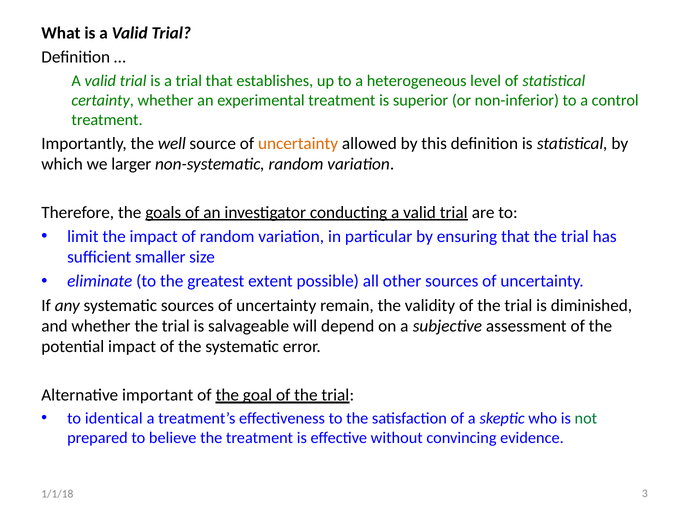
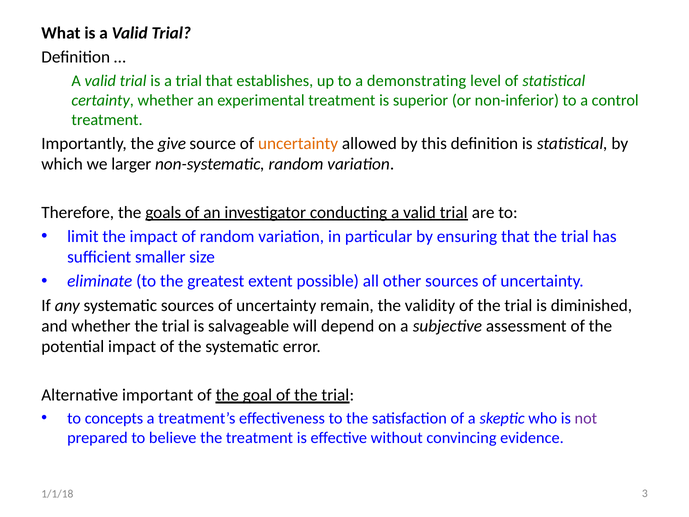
heterogeneous: heterogeneous -> demonstrating
well: well -> give
identical: identical -> concepts
not colour: green -> purple
